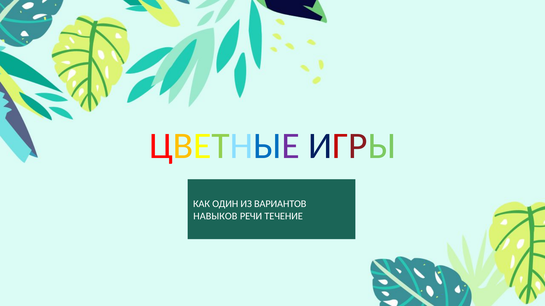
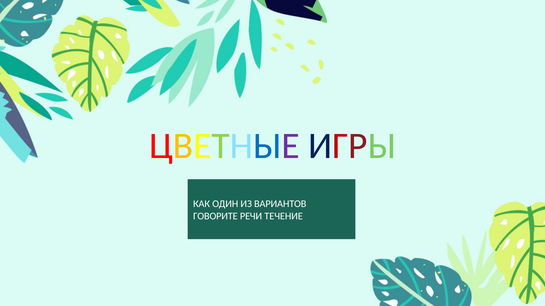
НАВЫКОВ: НАВЫКОВ -> ГОВОРИТЕ
